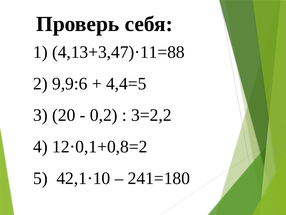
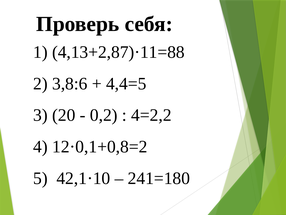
4,13+3,47)·11=88: 4,13+3,47)·11=88 -> 4,13+2,87)·11=88
9,9:6: 9,9:6 -> 3,8:6
3=2,2: 3=2,2 -> 4=2,2
